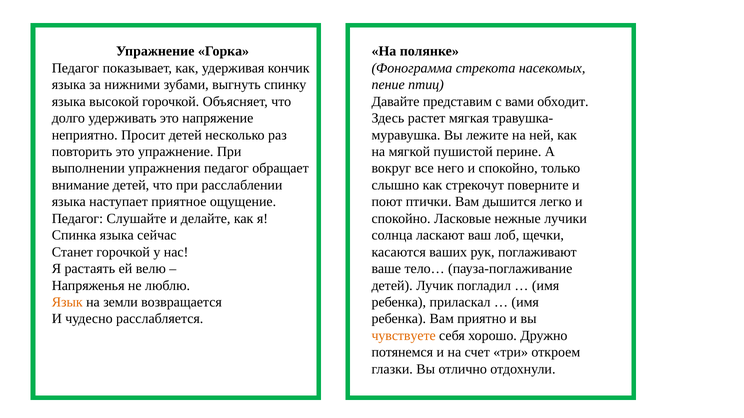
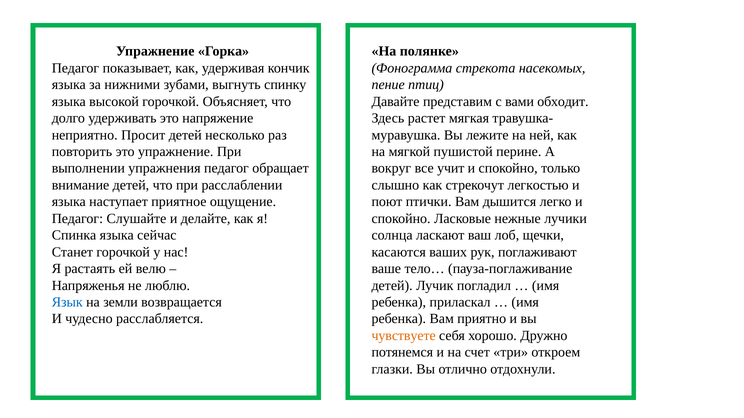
него: него -> учит
поверните: поверните -> легкостью
Язык colour: orange -> blue
